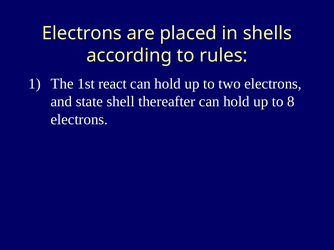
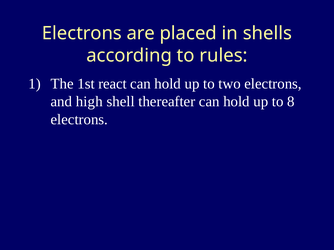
state: state -> high
